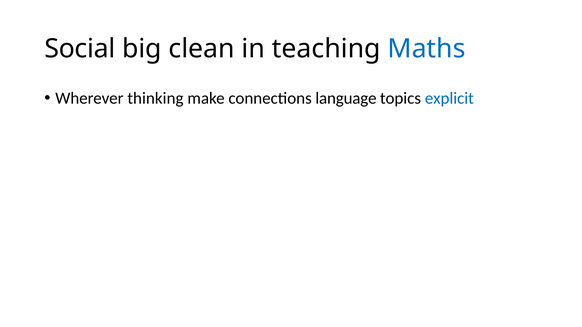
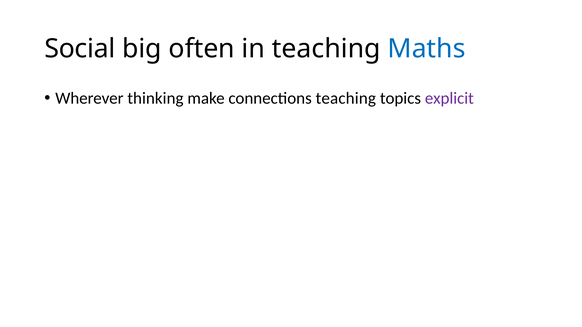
clean: clean -> often
connections language: language -> teaching
explicit colour: blue -> purple
